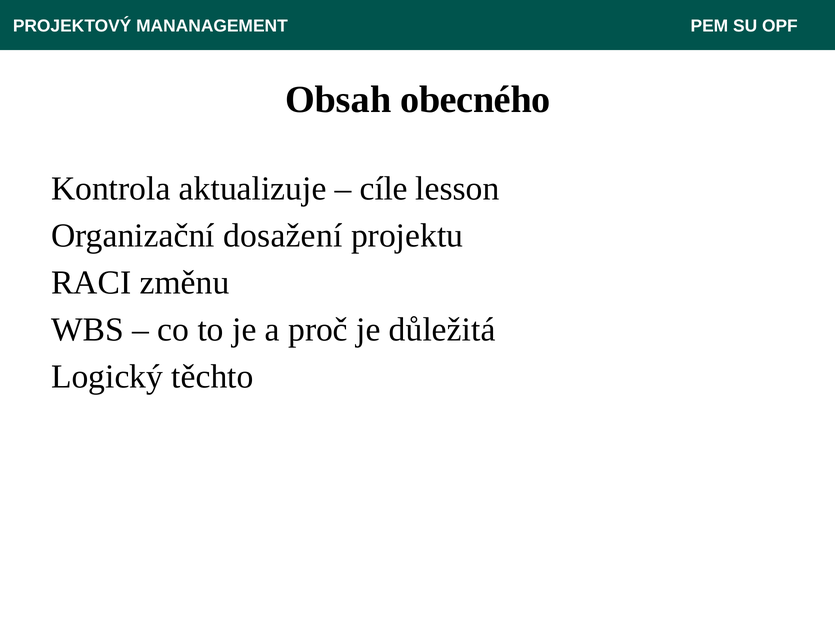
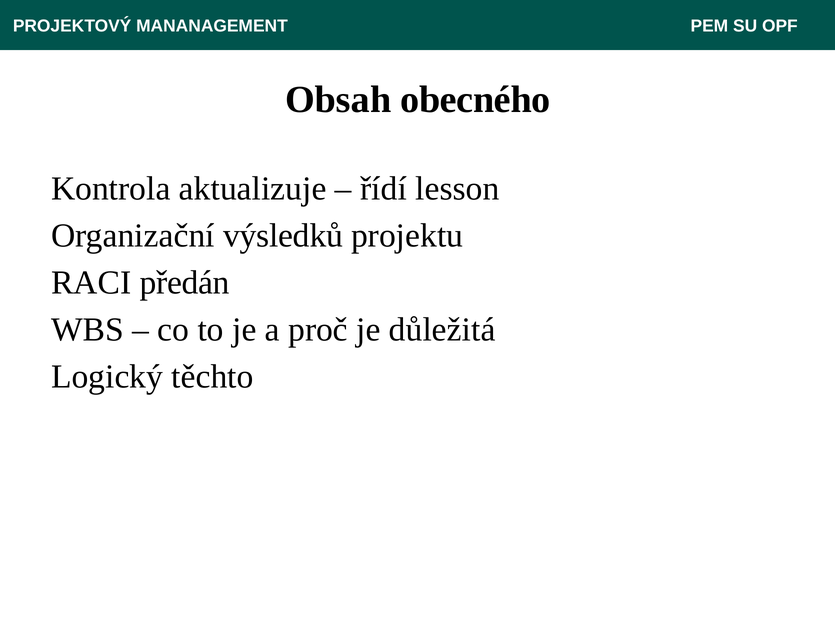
cíle: cíle -> řídí
dosažení: dosažení -> výsledků
změnu: změnu -> předán
